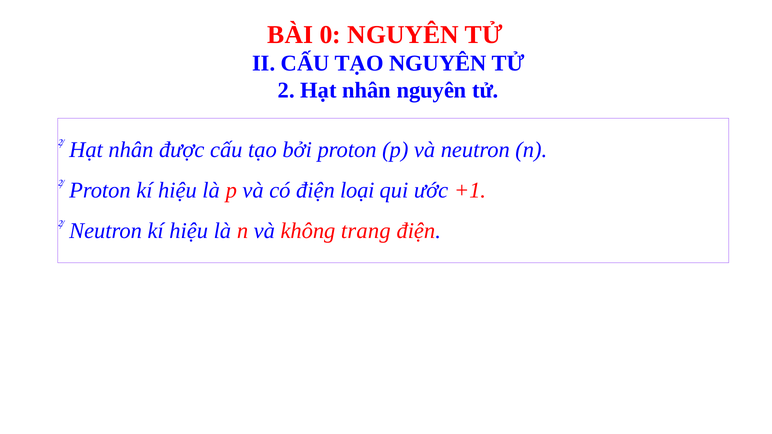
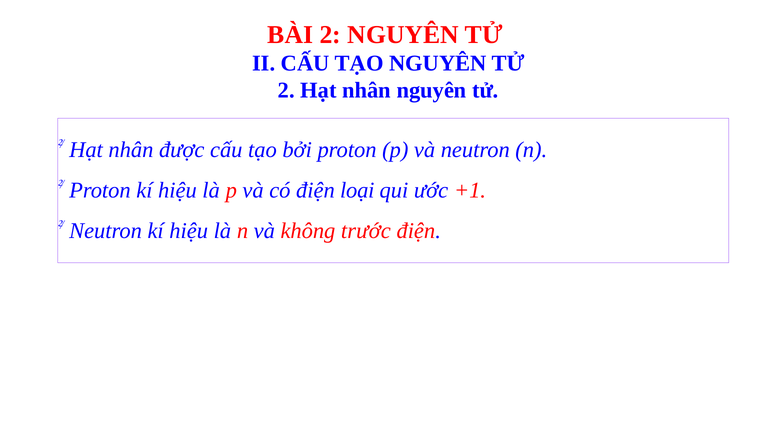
BÀI 0: 0 -> 2
trang: trang -> trước
